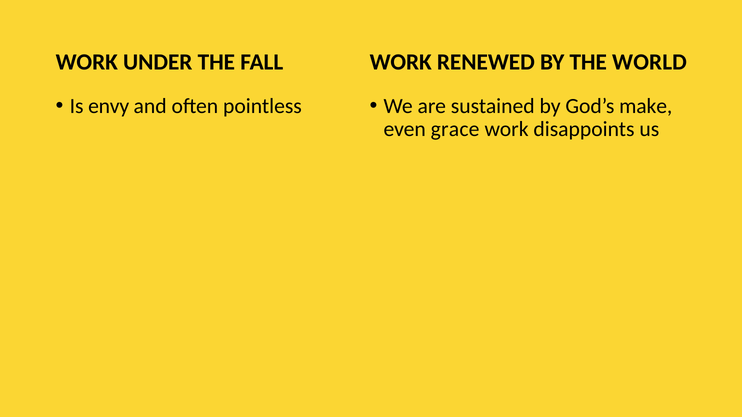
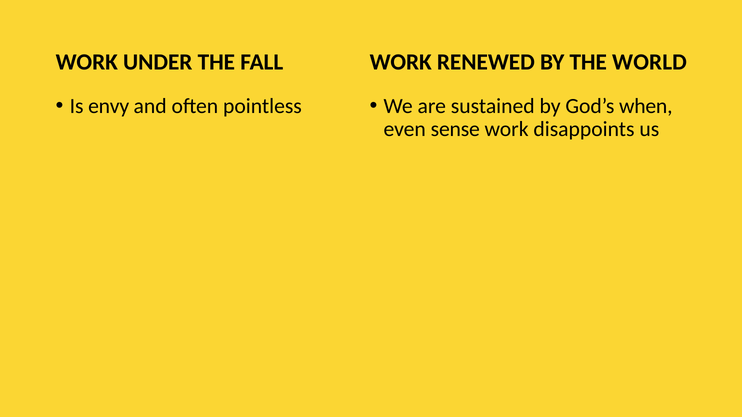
make: make -> when
grace: grace -> sense
